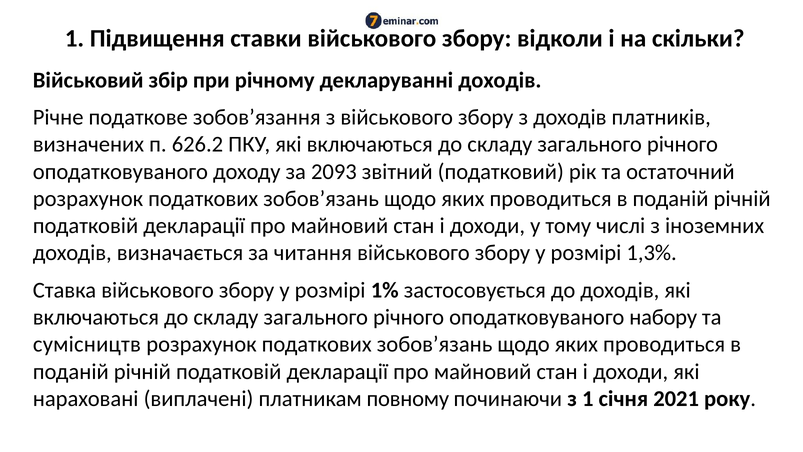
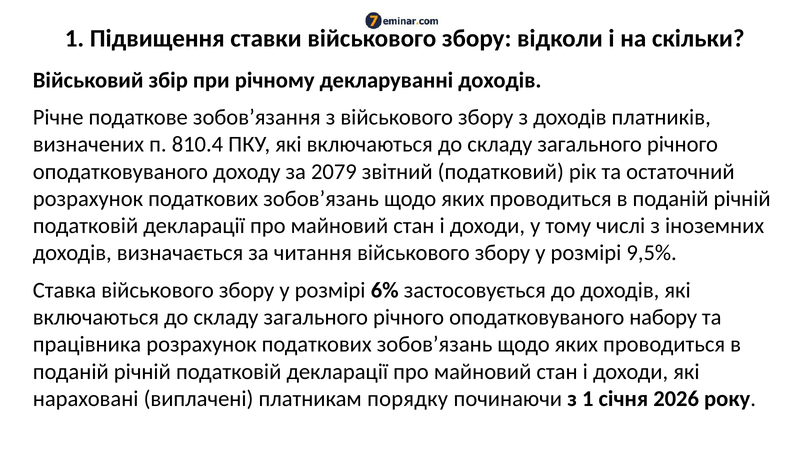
626.2: 626.2 -> 810.4
2093: 2093 -> 2079
1,3%: 1,3% -> 9,5%
1%: 1% -> 6%
сумісництв: сумісництв -> працівника
повному: повному -> порядку
2021: 2021 -> 2026
